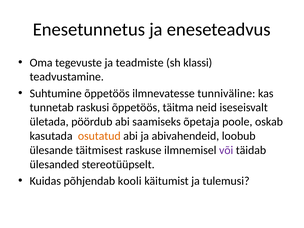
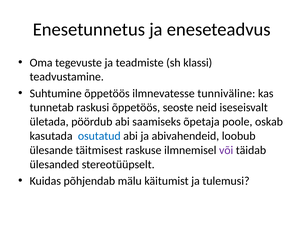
täitma: täitma -> seoste
osutatud colour: orange -> blue
kooli: kooli -> mälu
